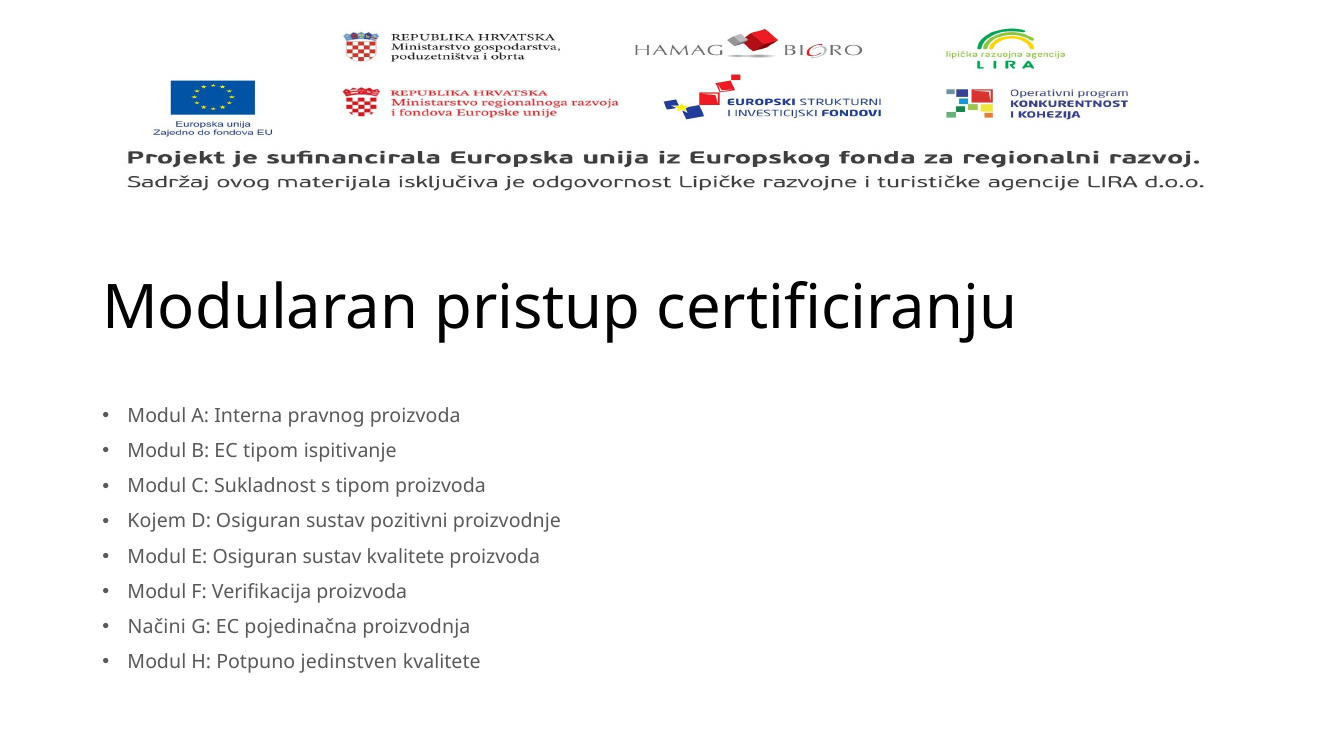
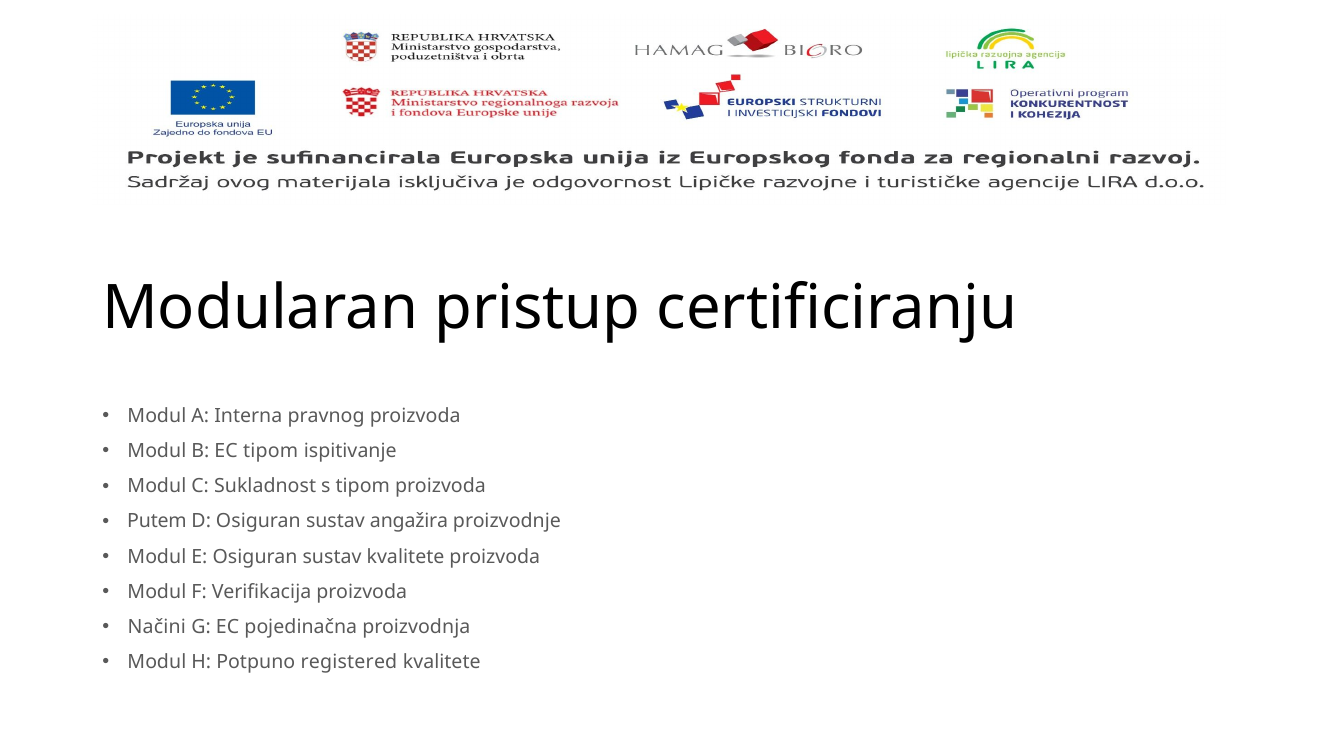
Kojem: Kojem -> Putem
pozitivni: pozitivni -> angažira
jedinstven: jedinstven -> registered
